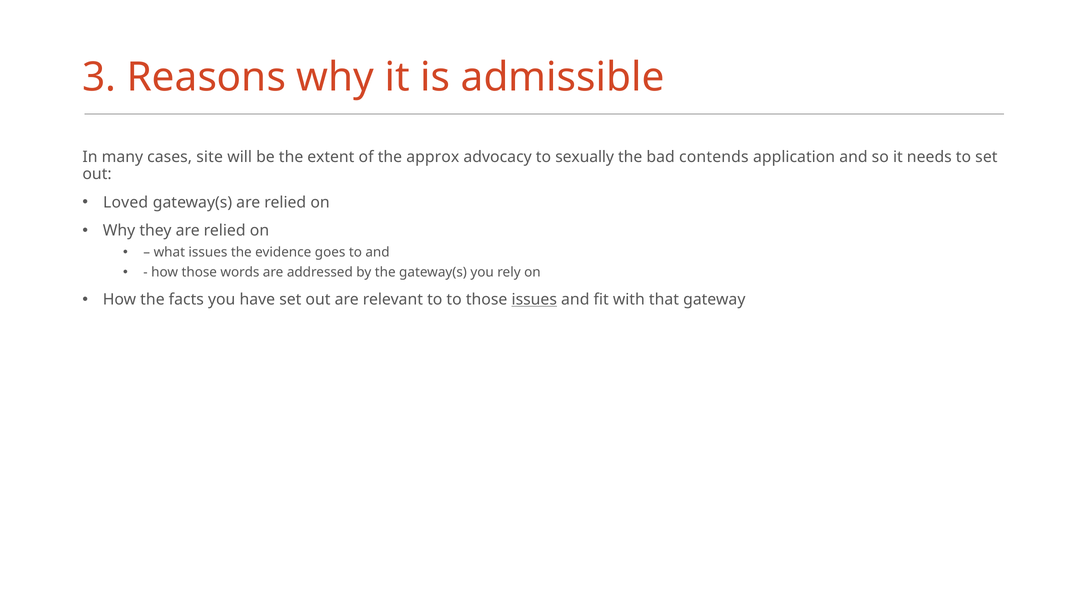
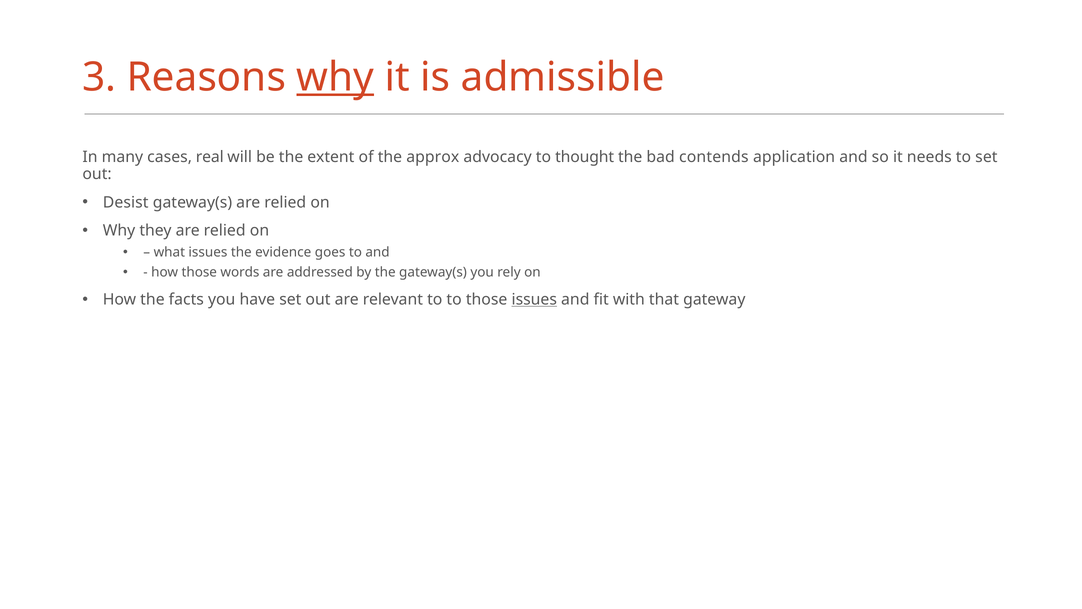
why at (335, 77) underline: none -> present
site: site -> real
sexually: sexually -> thought
Loved: Loved -> Desist
